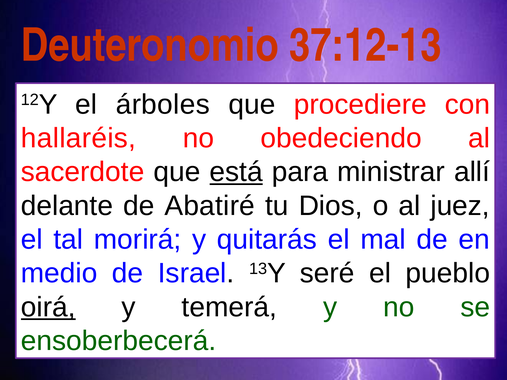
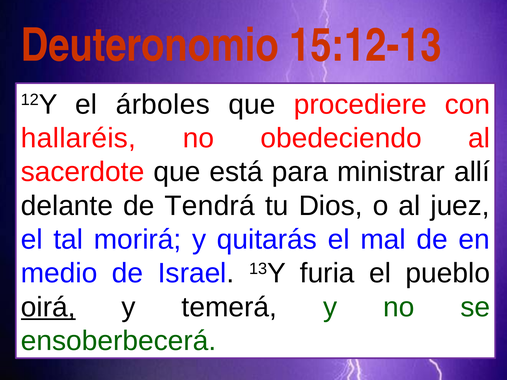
37:12-13: 37:12-13 -> 15:12-13
está underline: present -> none
Abatiré: Abatiré -> Tendrá
seré: seré -> furia
